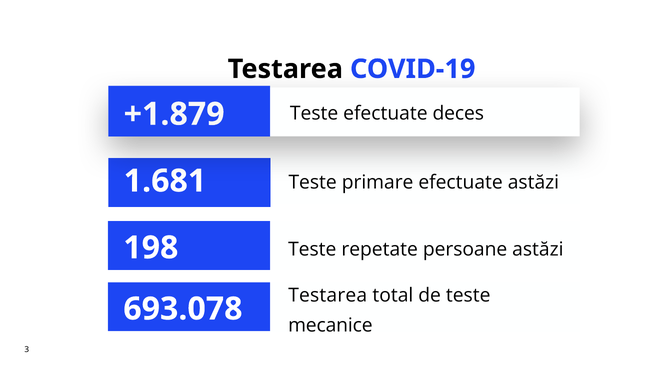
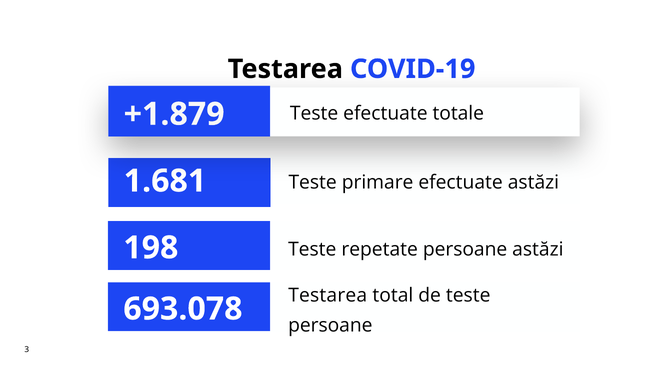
deces: deces -> totale
mecanice at (330, 326): mecanice -> persoane
